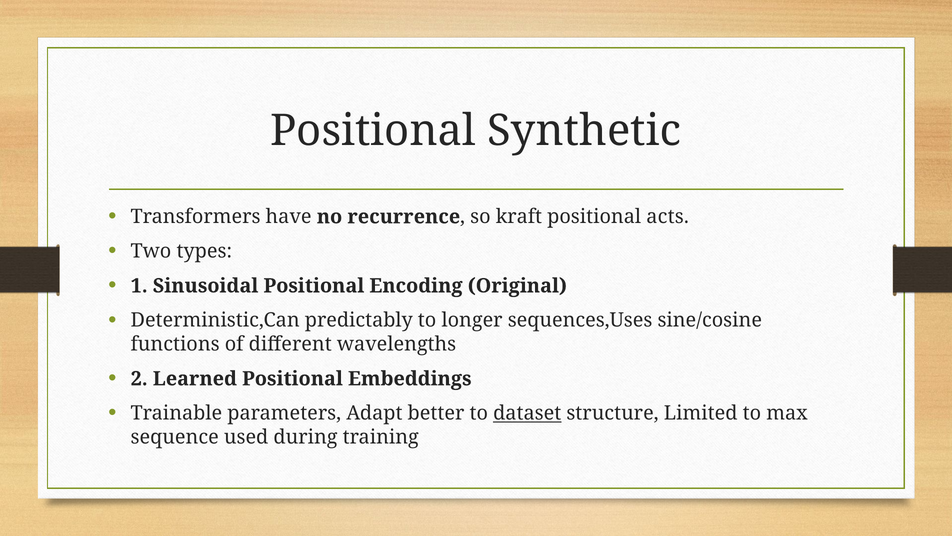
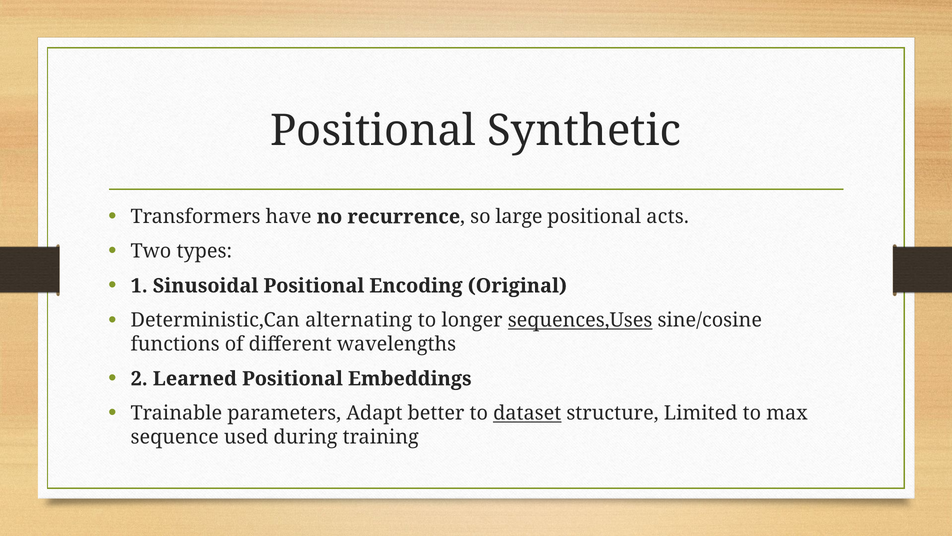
kraft: kraft -> large
predictably: predictably -> alternating
sequences,Uses underline: none -> present
